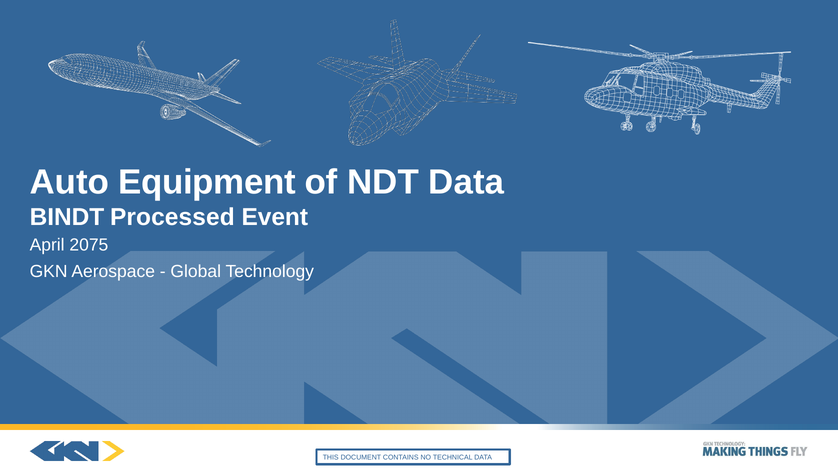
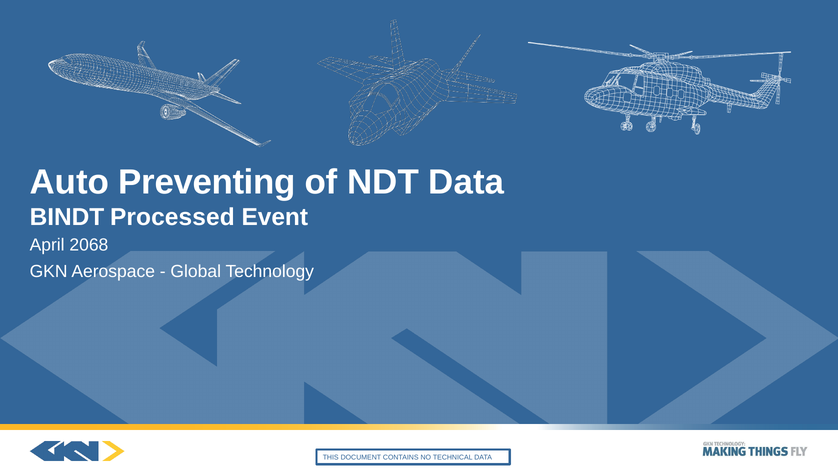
Equipment: Equipment -> Preventing
2075: 2075 -> 2068
